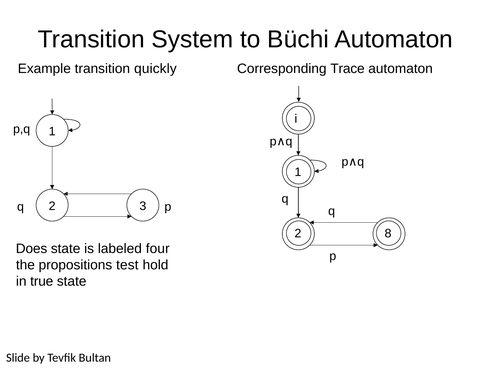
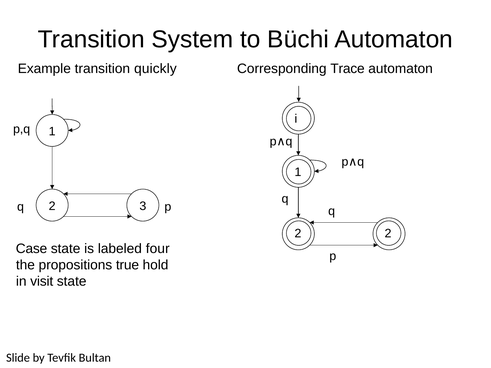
2 8: 8 -> 2
Does: Does -> Case
test: test -> true
true: true -> visit
